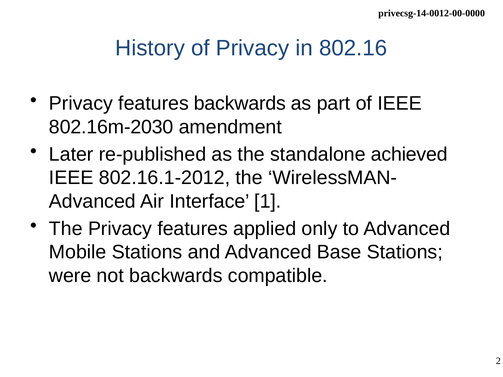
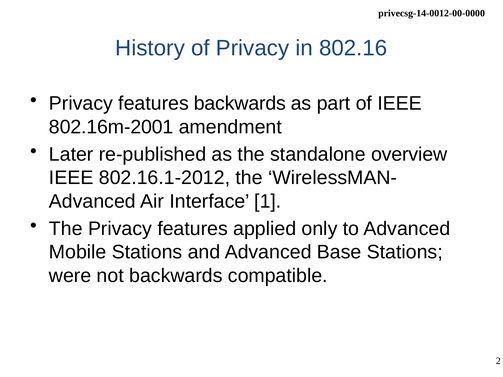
802.16m-2030: 802.16m-2030 -> 802.16m-2001
achieved: achieved -> overview
